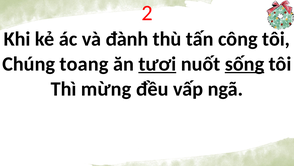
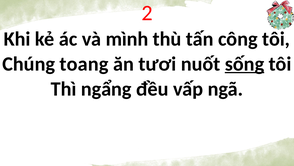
đành: đành -> mình
tươi underline: present -> none
mừng: mừng -> ngẩng
